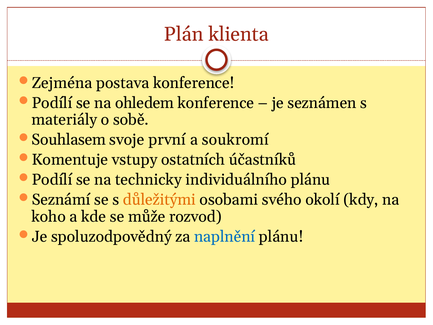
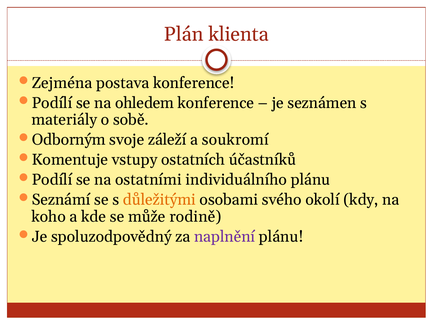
Souhlasem: Souhlasem -> Odborným
první: první -> záleží
technicky: technicky -> ostatními
rozvod: rozvod -> rodině
naplnění colour: blue -> purple
